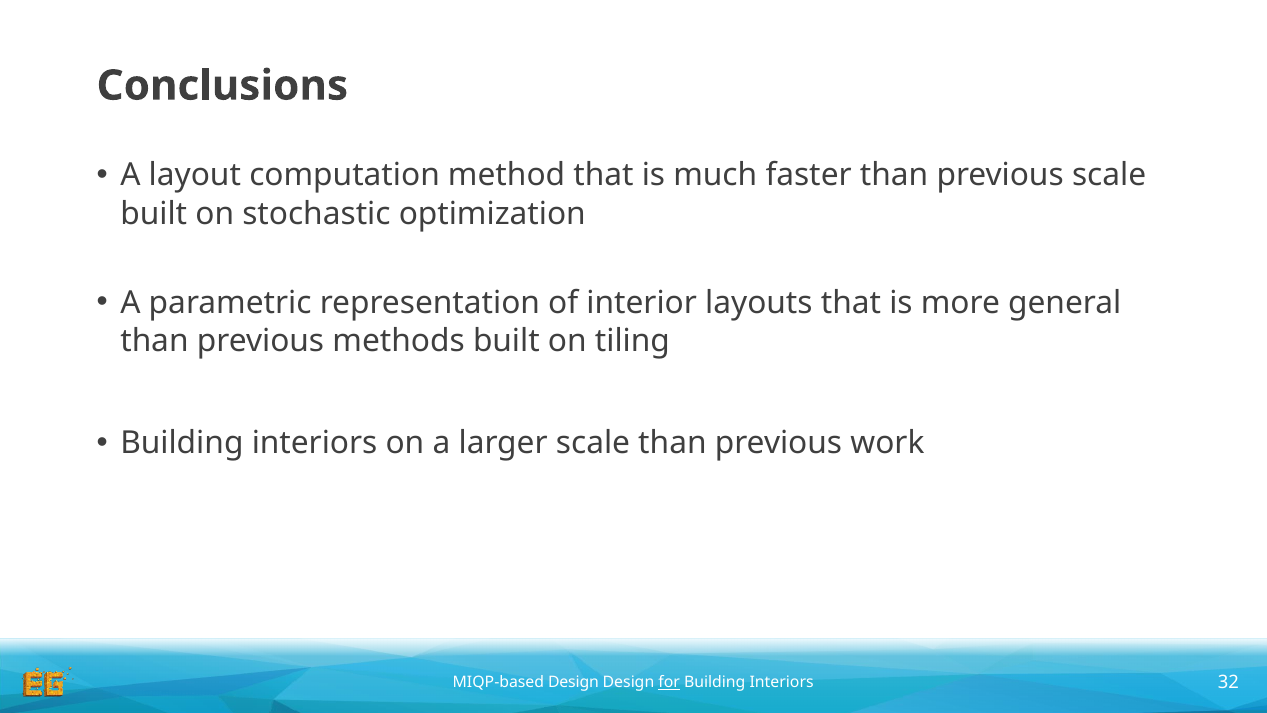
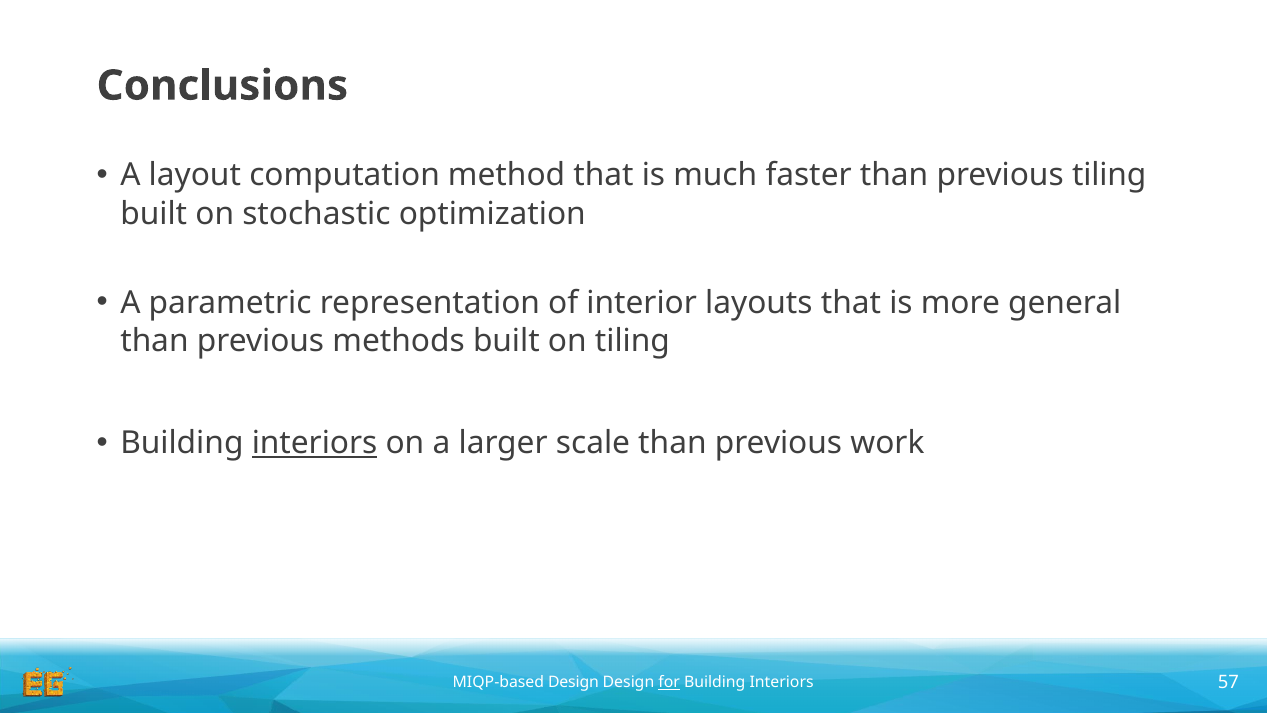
previous scale: scale -> tiling
interiors at (315, 443) underline: none -> present
32: 32 -> 57
